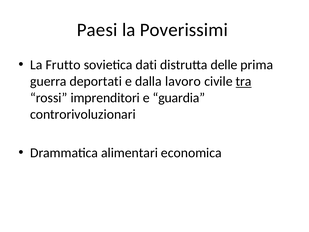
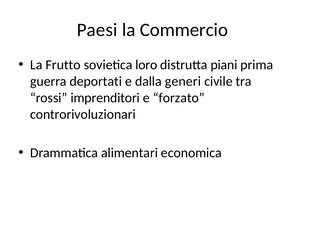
Poverissimi: Poverissimi -> Commercio
dati: dati -> loro
delle: delle -> piani
lavoro: lavoro -> generi
tra underline: present -> none
guardia: guardia -> forzato
